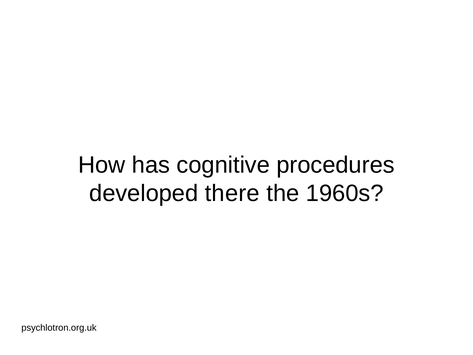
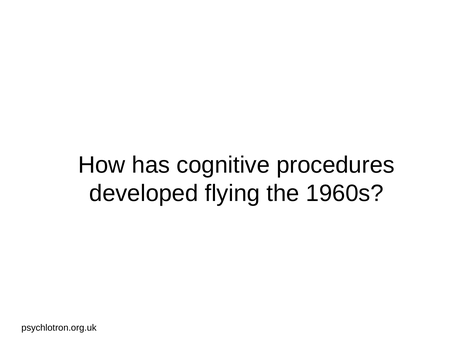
there: there -> flying
